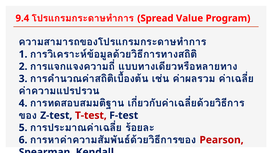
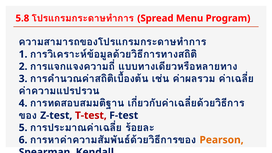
9.4: 9.4 -> 5.8
Value: Value -> Menu
Pearson colour: red -> orange
